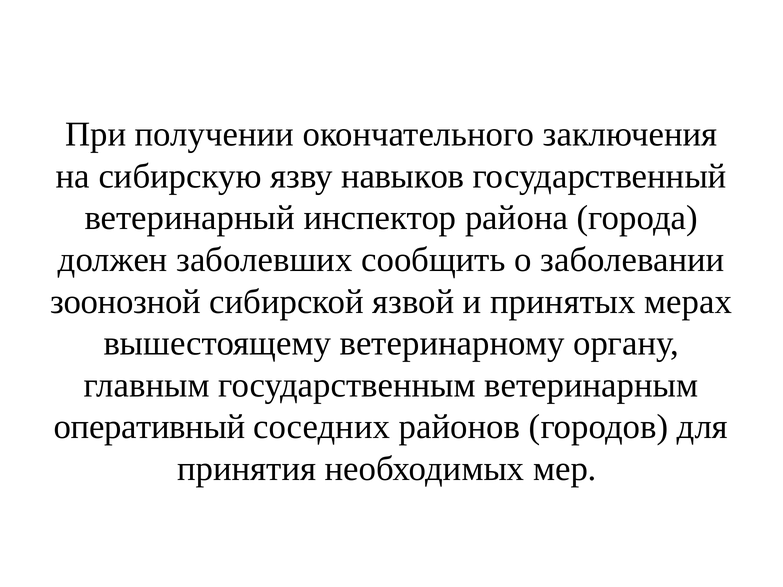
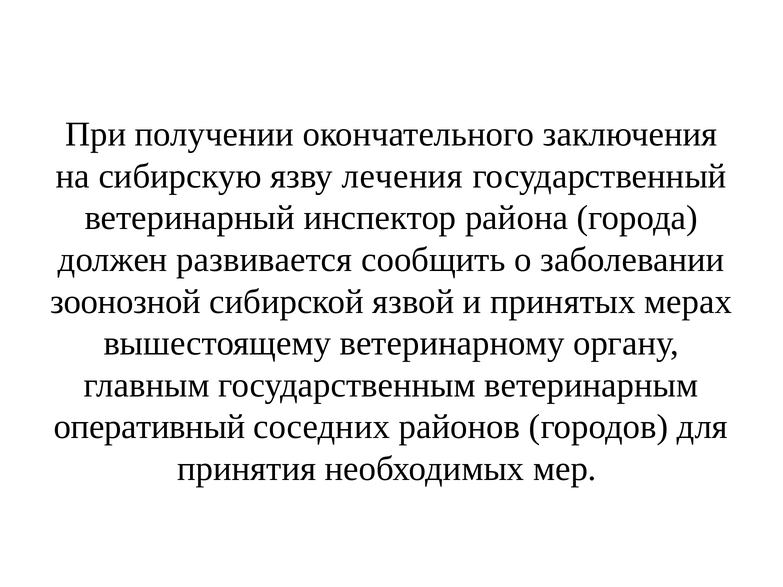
навыков: навыков -> лечения
заболевших: заболевших -> развивается
